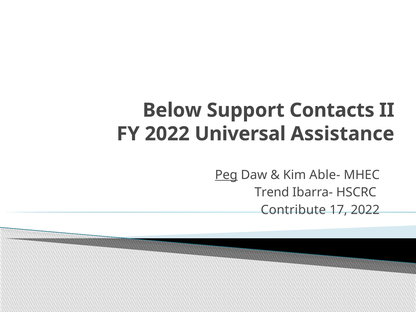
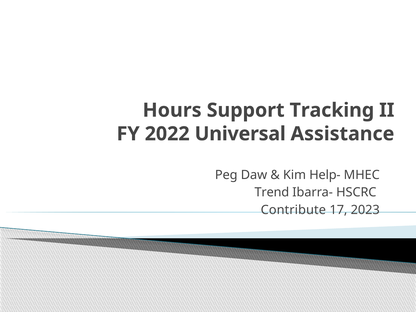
Below: Below -> Hours
Contacts: Contacts -> Tracking
Peg underline: present -> none
Able-: Able- -> Help-
17 2022: 2022 -> 2023
